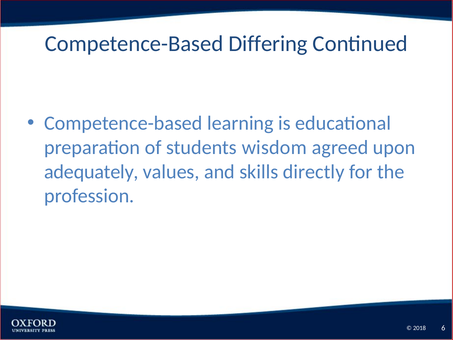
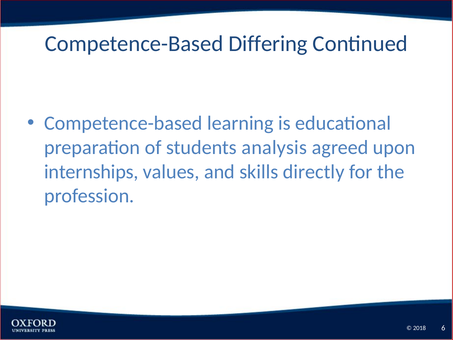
wisdom: wisdom -> analysis
adequately: adequately -> internships
